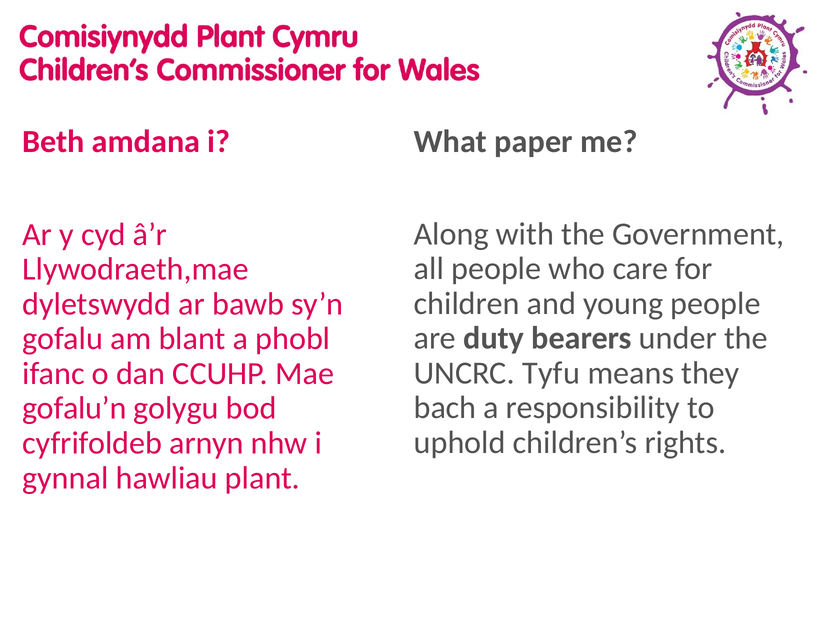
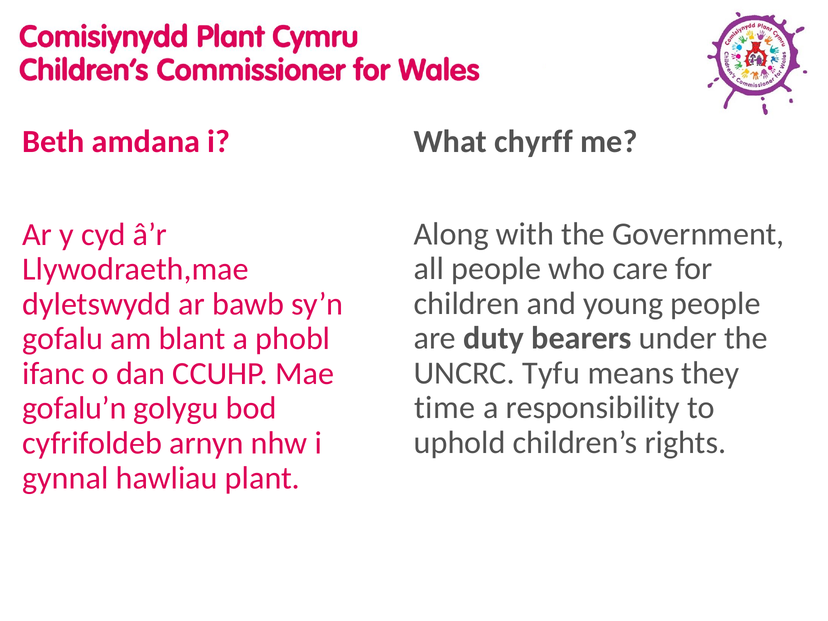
paper: paper -> chyrff
bach: bach -> time
